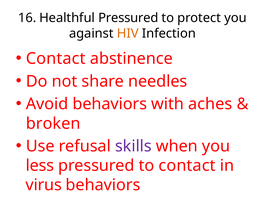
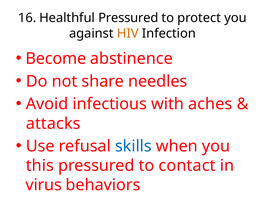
Contact at (56, 59): Contact -> Become
Avoid behaviors: behaviors -> infectious
broken: broken -> attacks
skills colour: purple -> blue
less: less -> this
